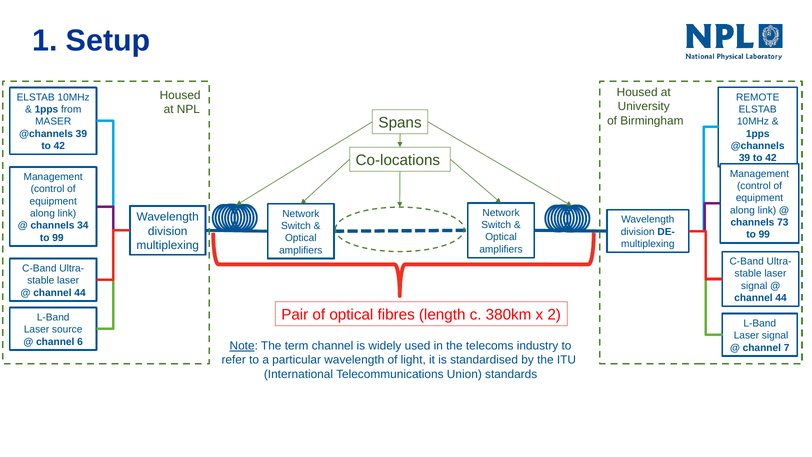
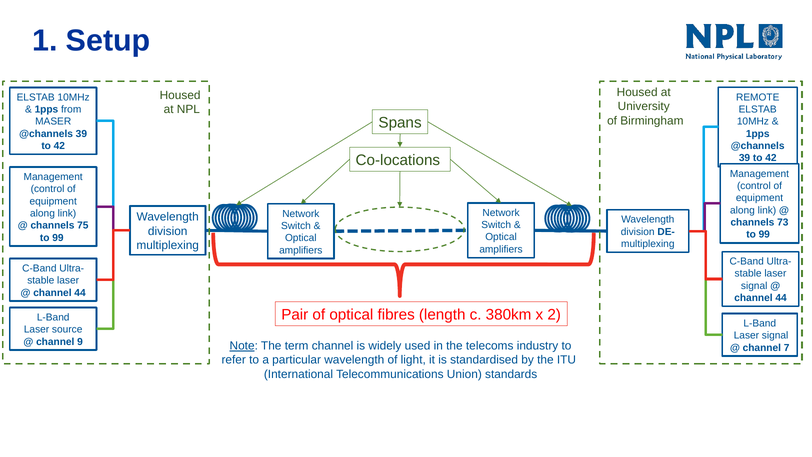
34: 34 -> 75
6: 6 -> 9
